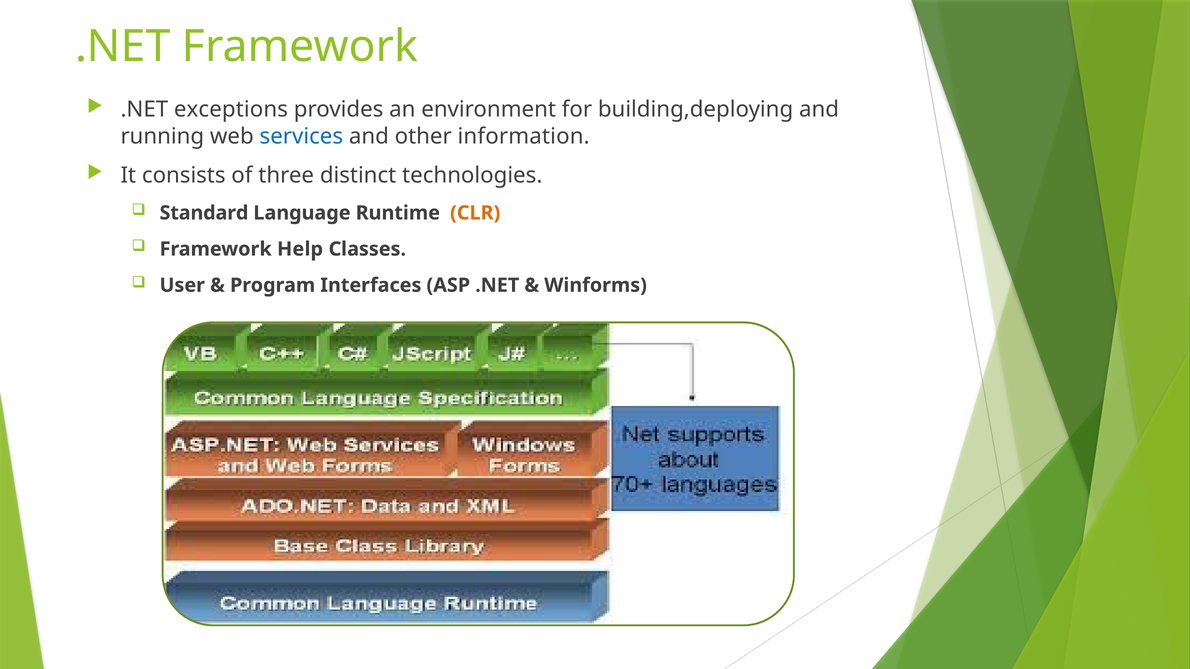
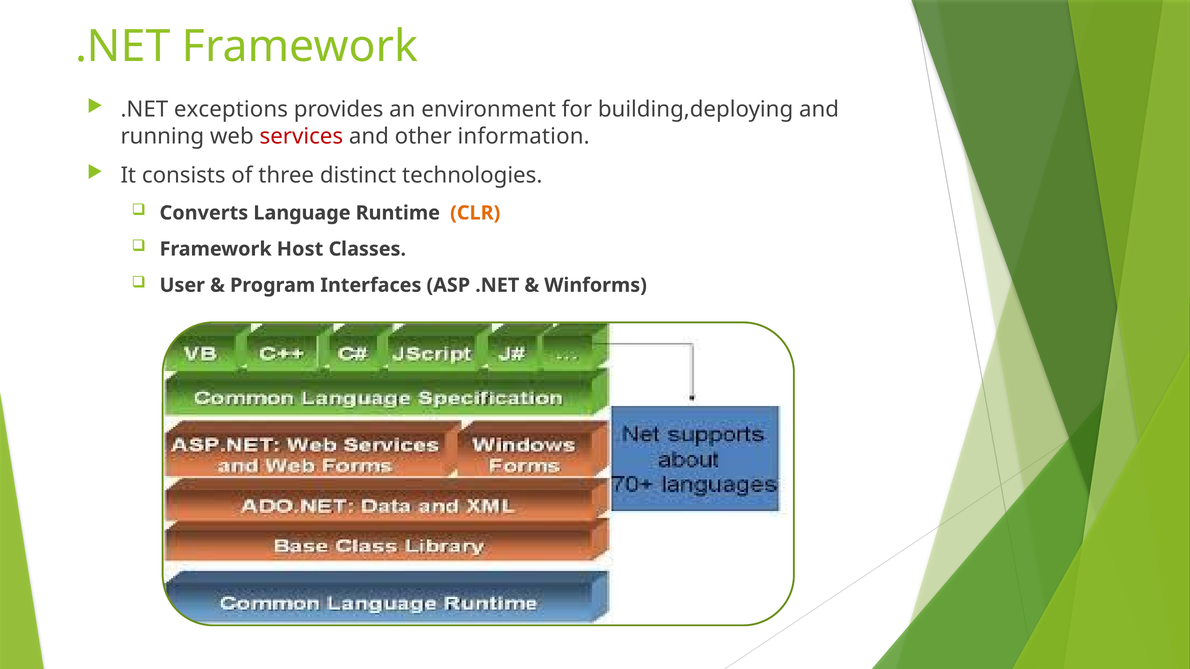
services colour: blue -> red
Standard: Standard -> Converts
Help: Help -> Host
